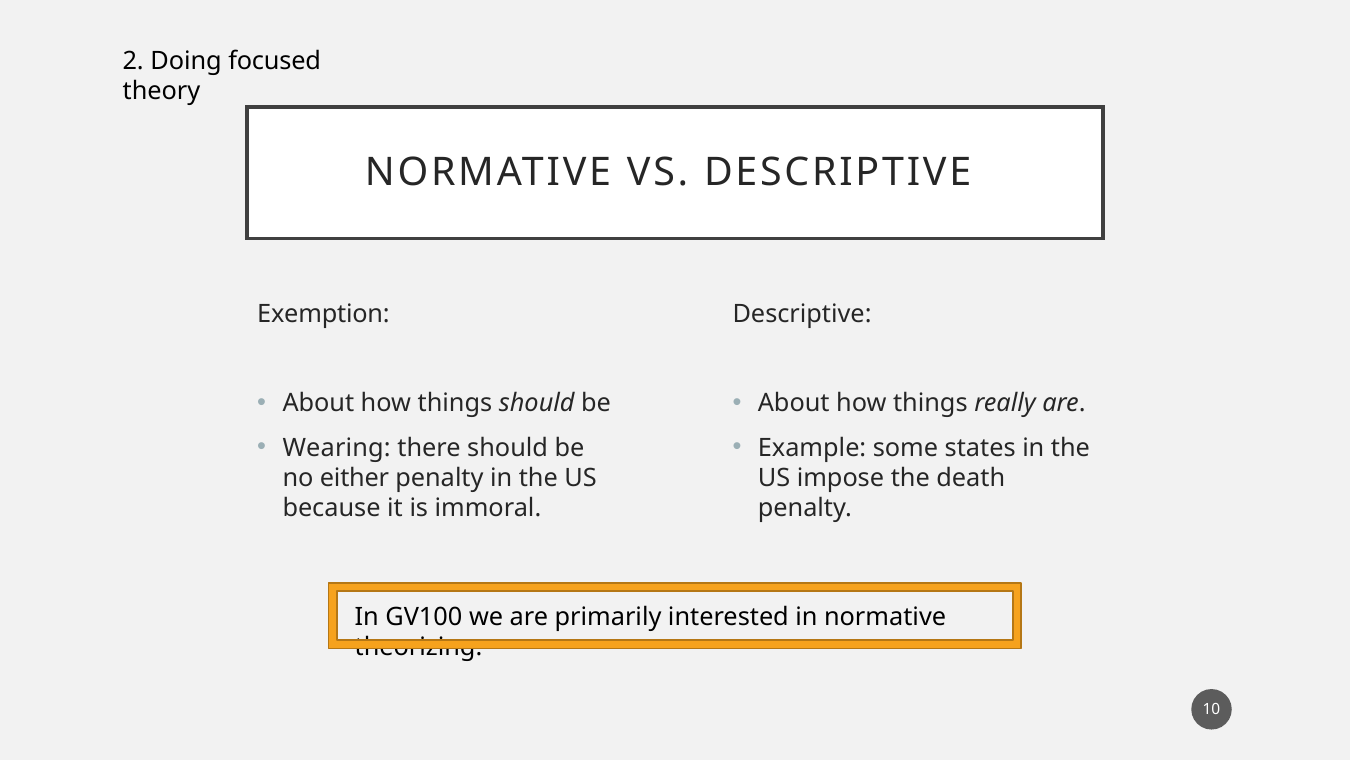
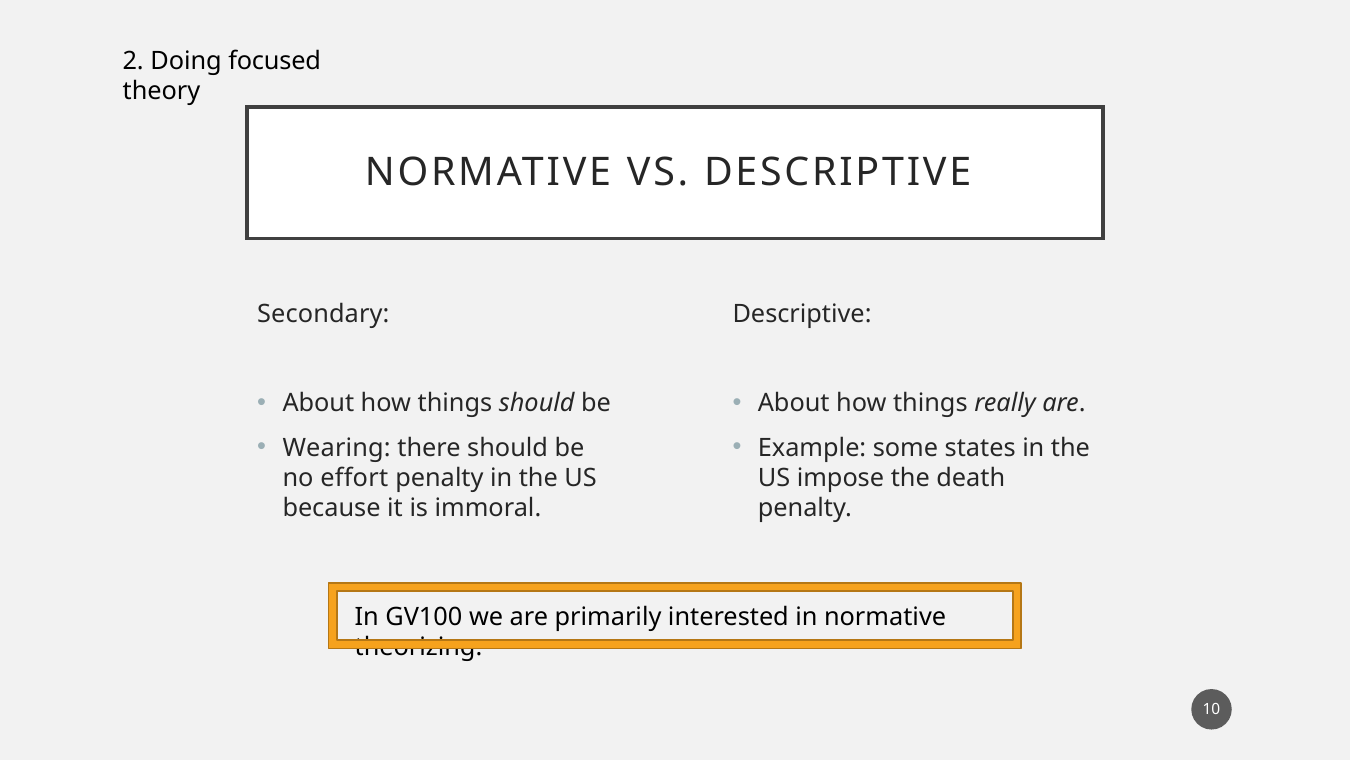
Exemption: Exemption -> Secondary
either: either -> effort
